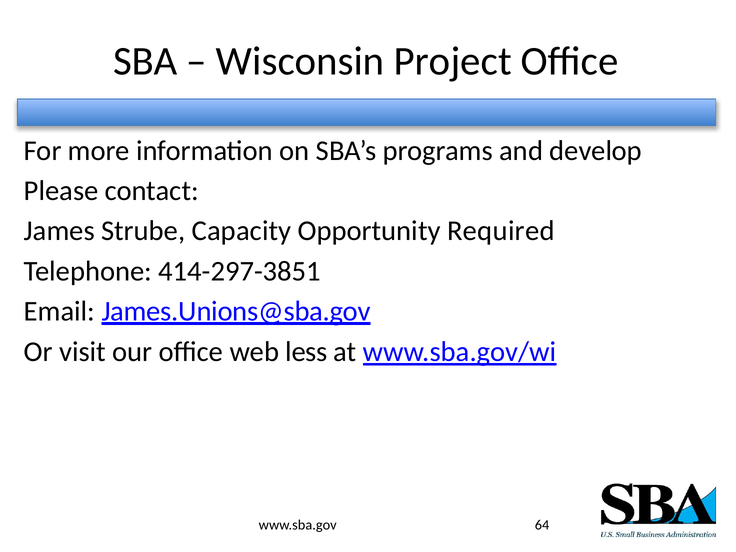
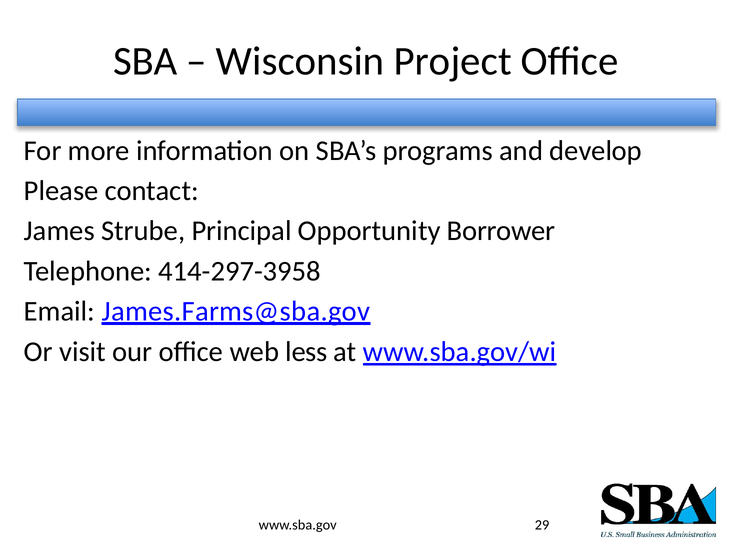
Capacity: Capacity -> Principal
Required: Required -> Borrower
414-297-3851: 414-297-3851 -> 414-297-3958
James.Unions@sba.gov: James.Unions@sba.gov -> James.Farms@sba.gov
64: 64 -> 29
